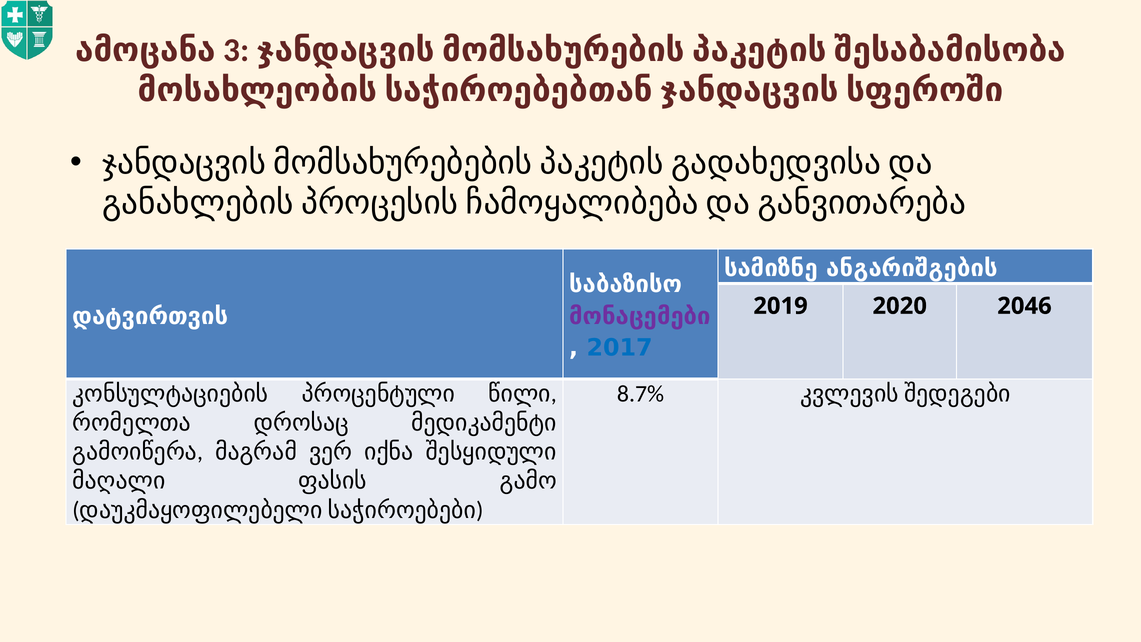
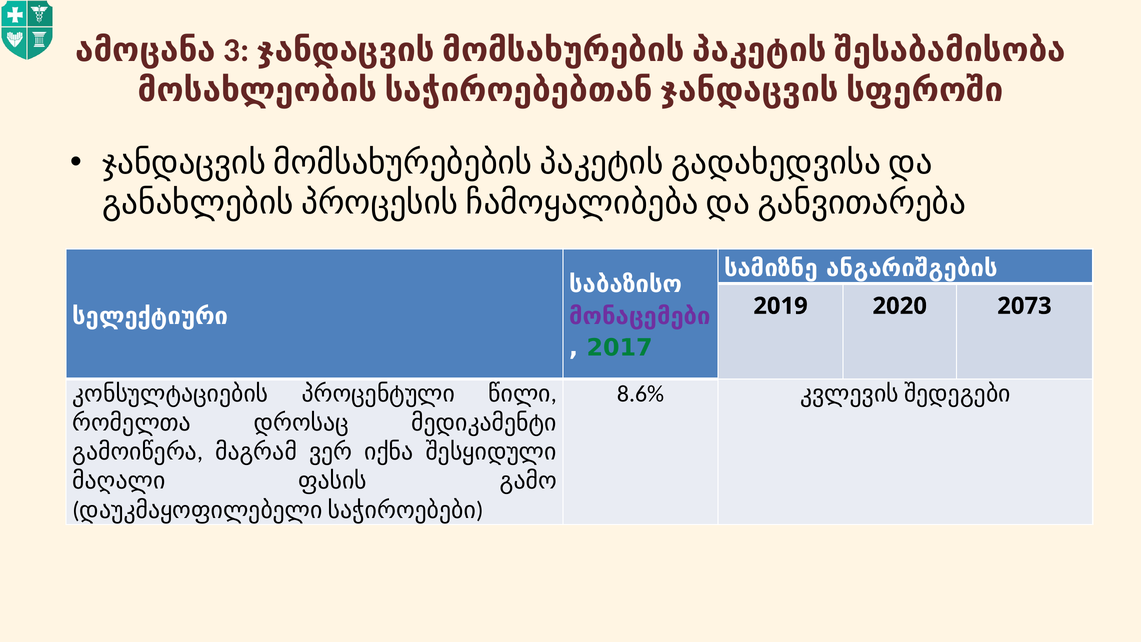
2046: 2046 -> 2073
დატვირთვის: დატვირთვის -> სელექტიური
2017 colour: blue -> green
8.7%: 8.7% -> 8.6%
